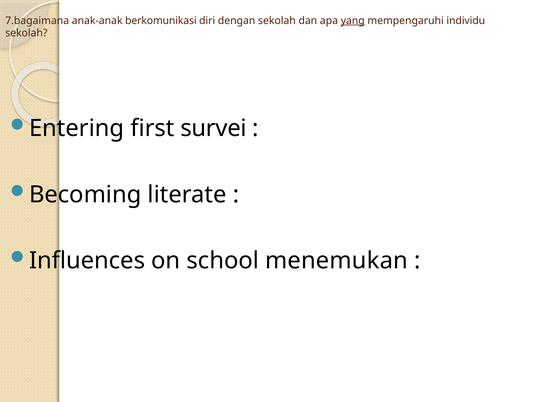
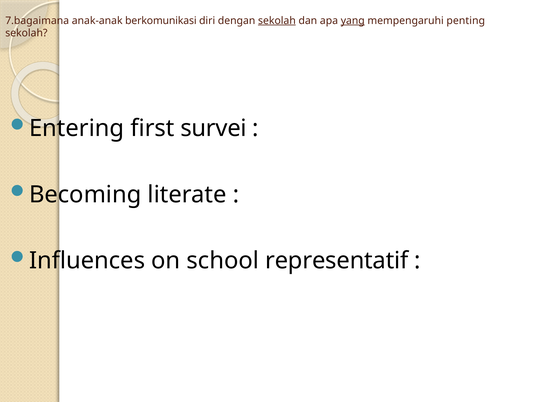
sekolah at (277, 21) underline: none -> present
individu: individu -> penting
menemukan: menemukan -> representatif
